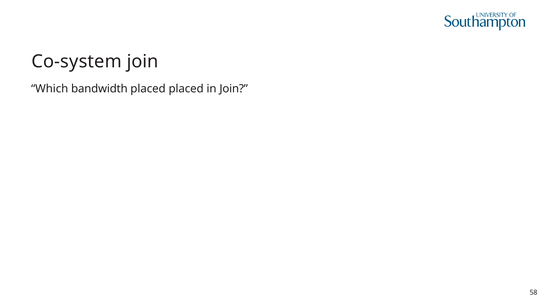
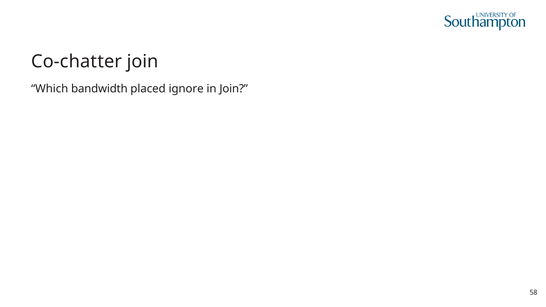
Co-system: Co-system -> Co-chatter
placed placed: placed -> ignore
